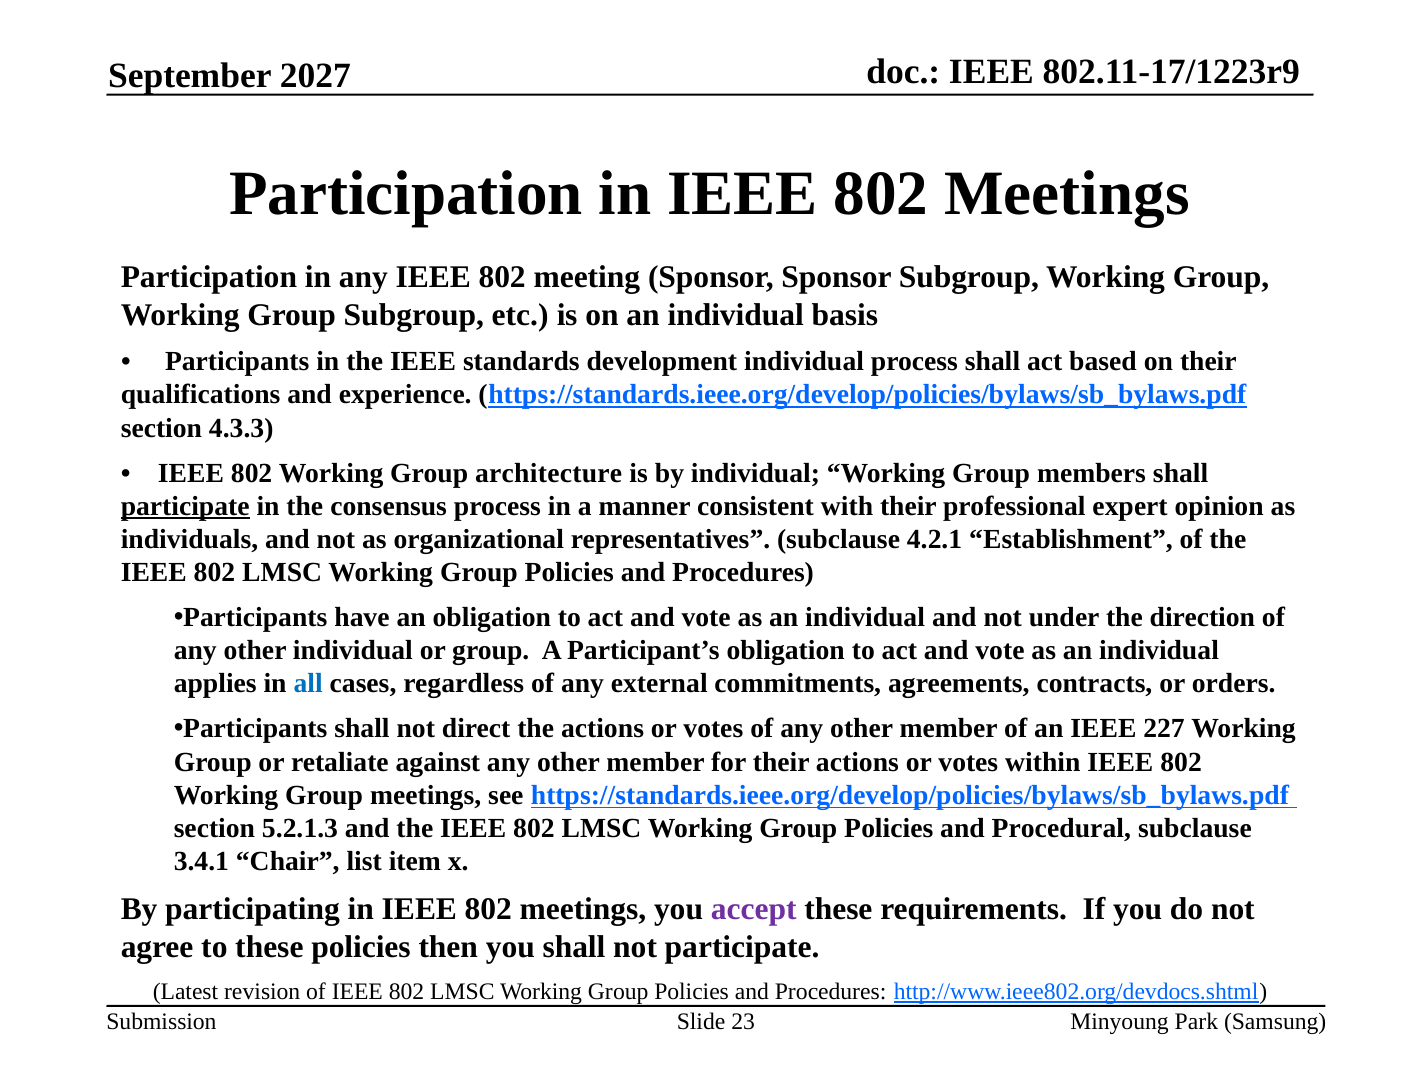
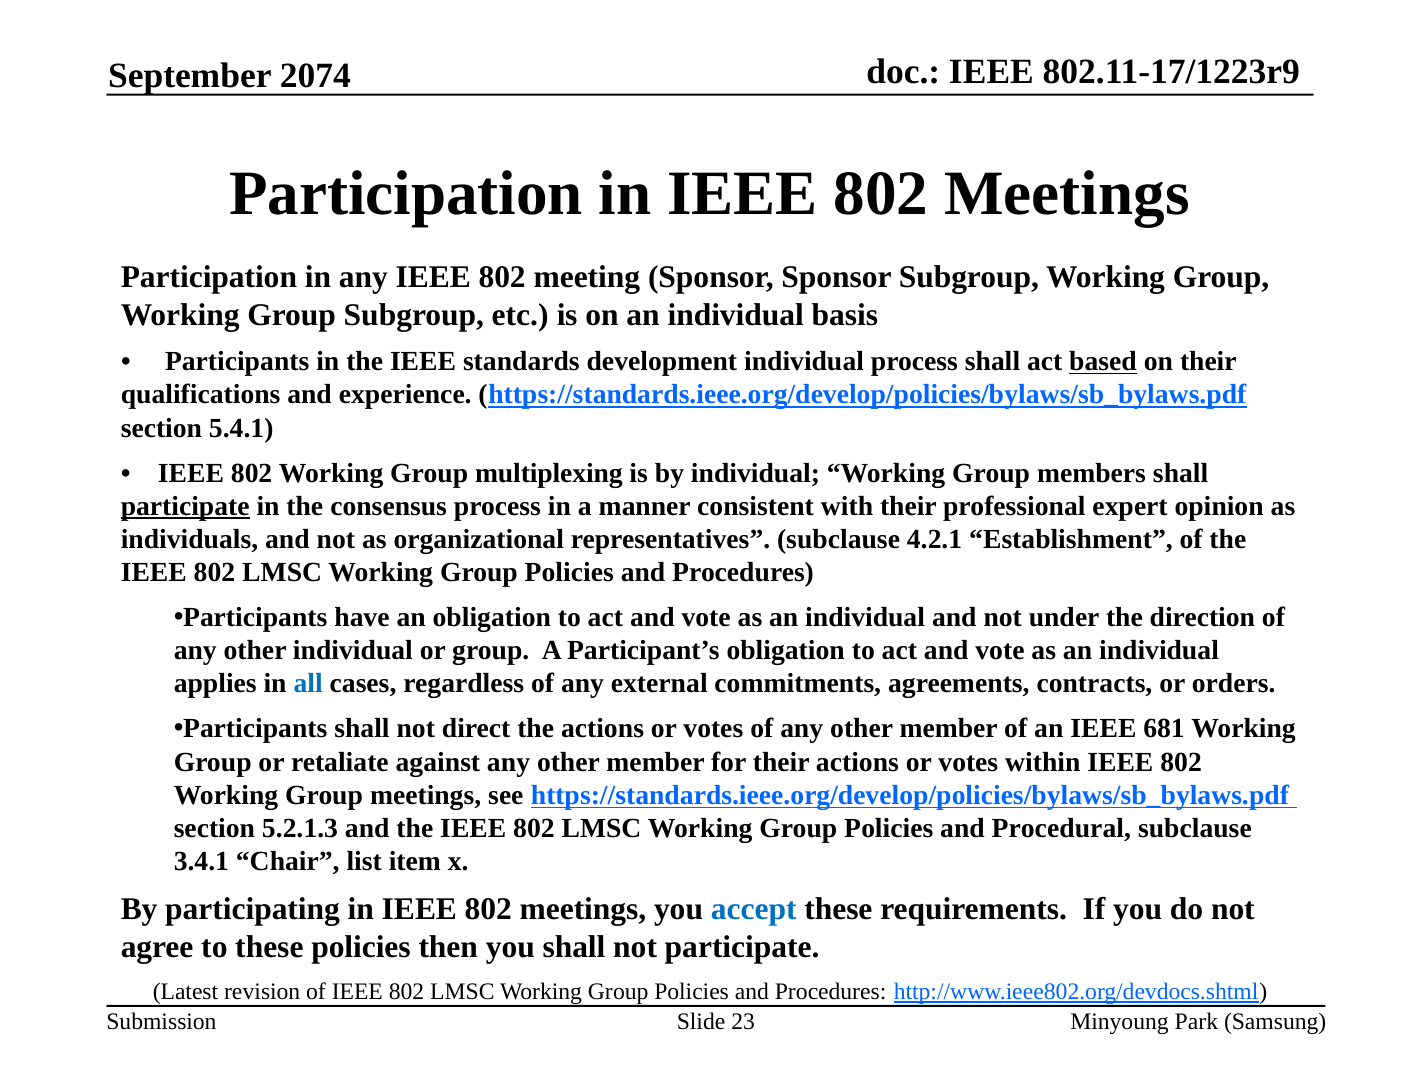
2027: 2027 -> 2074
based underline: none -> present
4.3.3: 4.3.3 -> 5.4.1
architecture: architecture -> multiplexing
227: 227 -> 681
accept colour: purple -> blue
